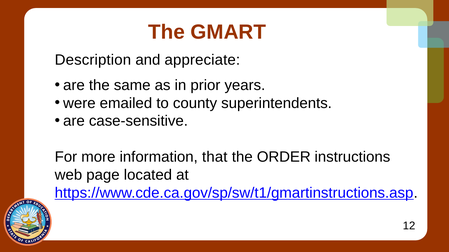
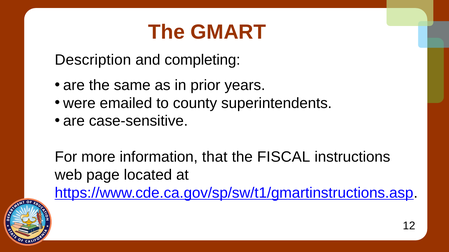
appreciate: appreciate -> completing
ORDER: ORDER -> FISCAL
